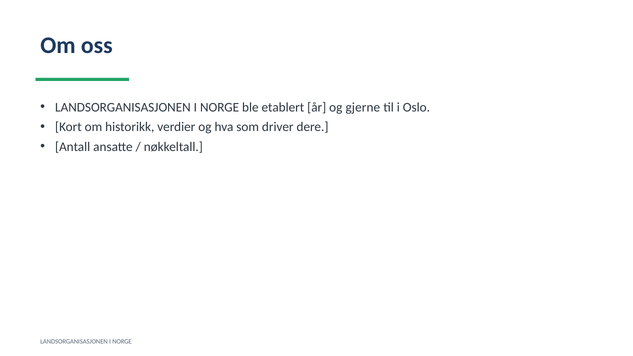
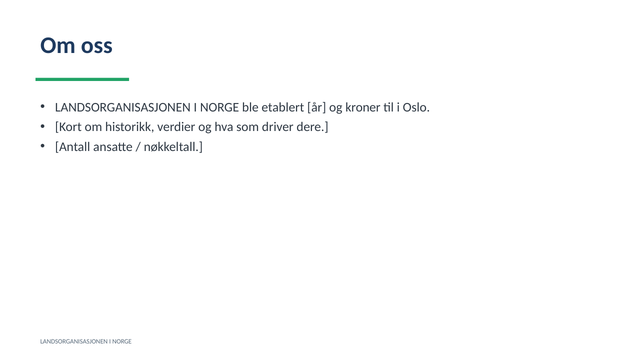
gjerne: gjerne -> kroner
